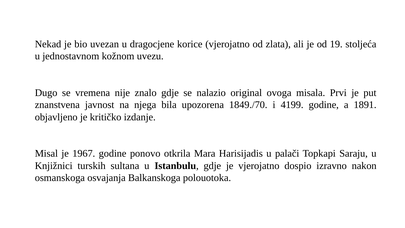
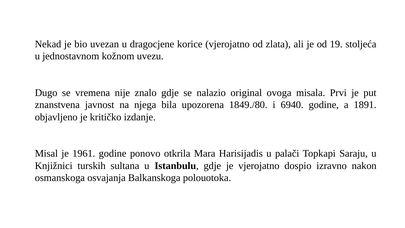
1849./70: 1849./70 -> 1849./80
4199: 4199 -> 6940
1967: 1967 -> 1961
